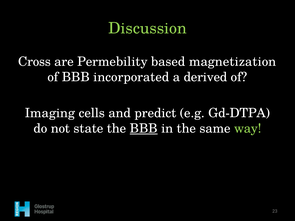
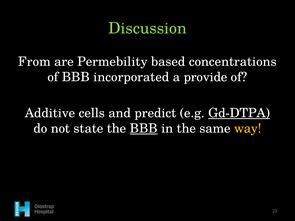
Cross: Cross -> From
magnetization: magnetization -> concentrations
derived: derived -> provide
Imaging: Imaging -> Additive
Gd-DTPA underline: none -> present
way colour: light green -> yellow
